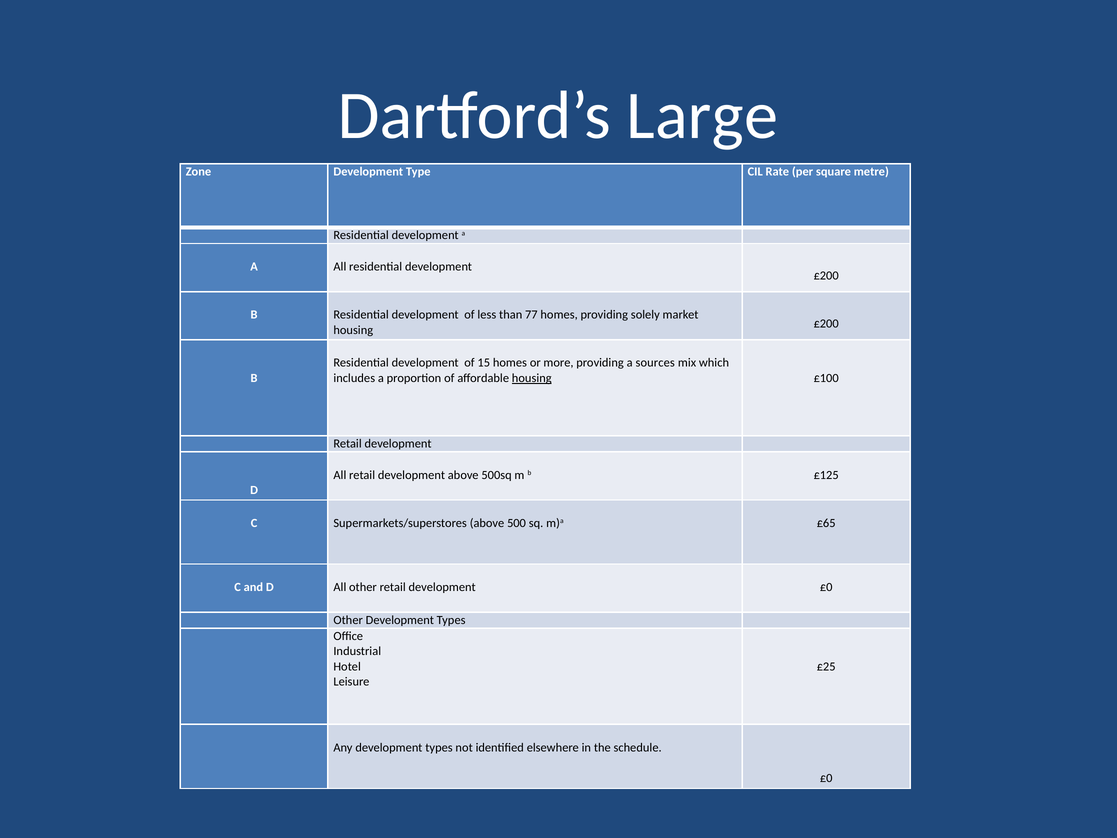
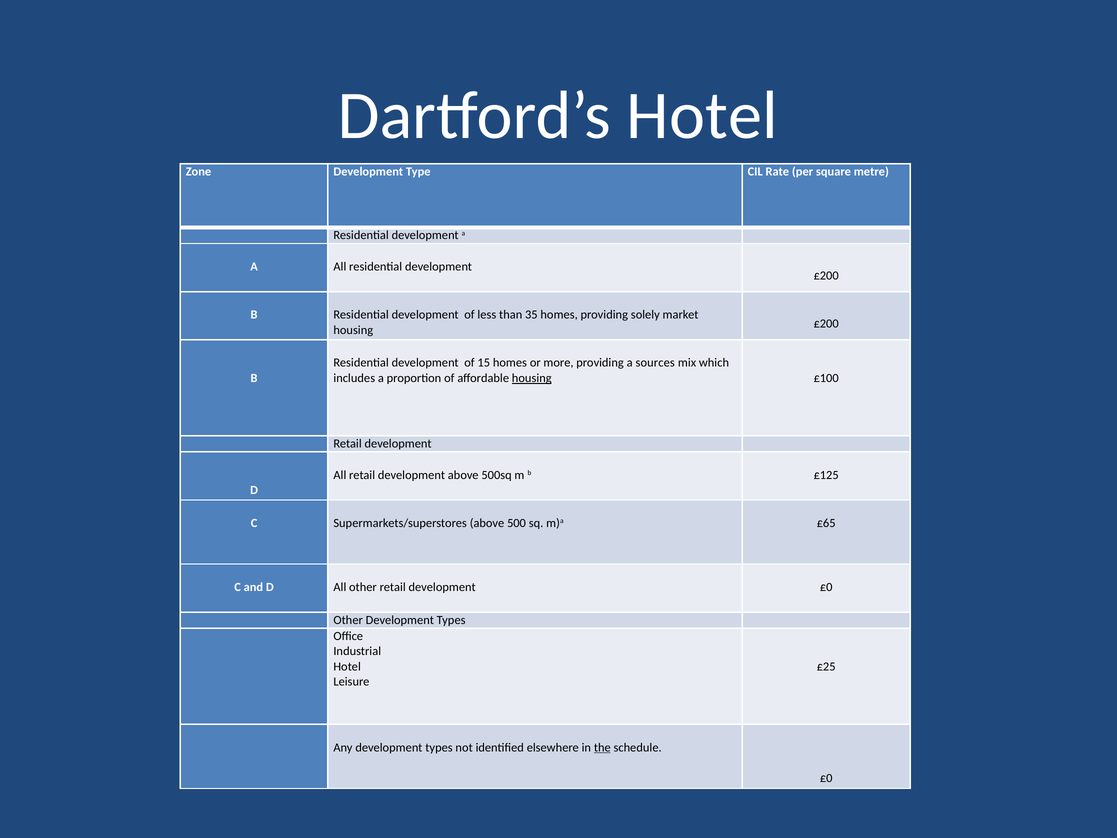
Dartford’s Large: Large -> Hotel
77: 77 -> 35
the underline: none -> present
